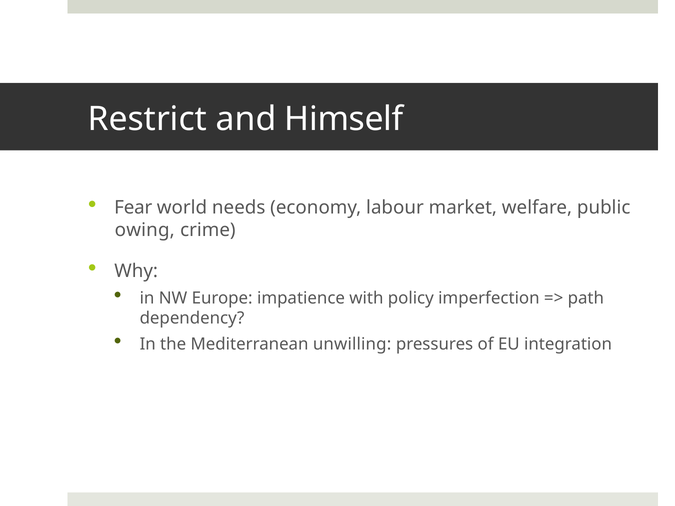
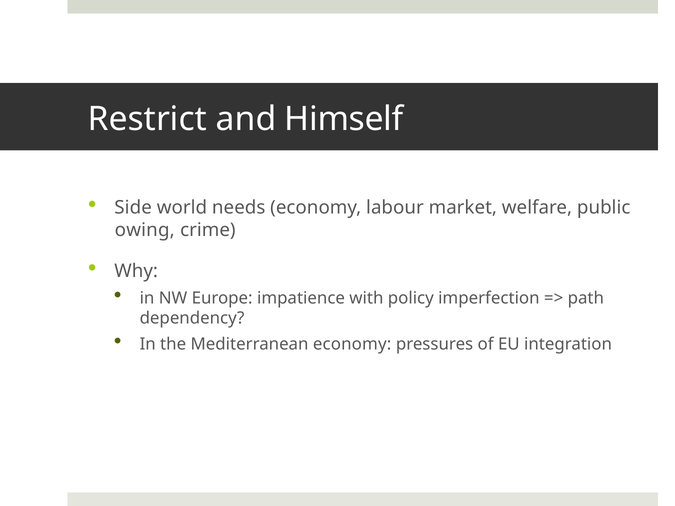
Fear: Fear -> Side
Mediterranean unwilling: unwilling -> economy
